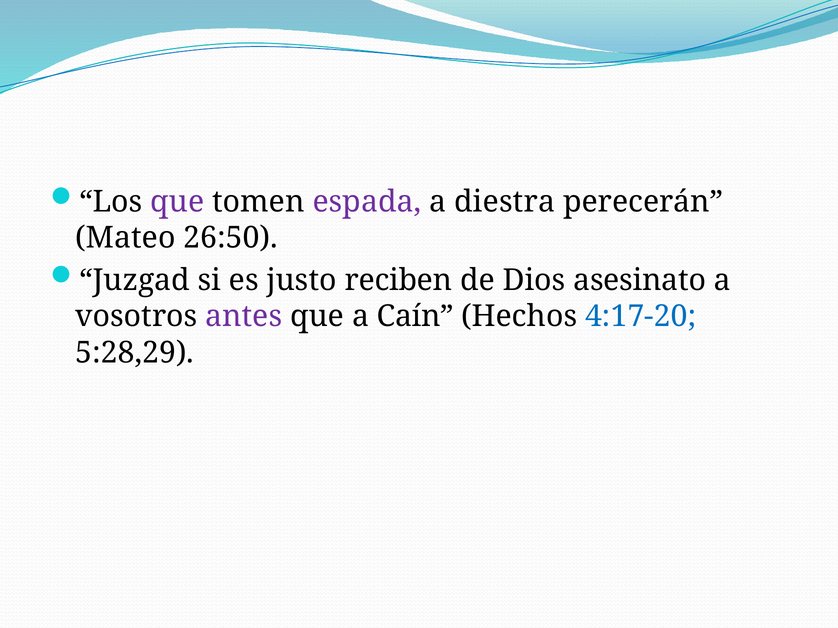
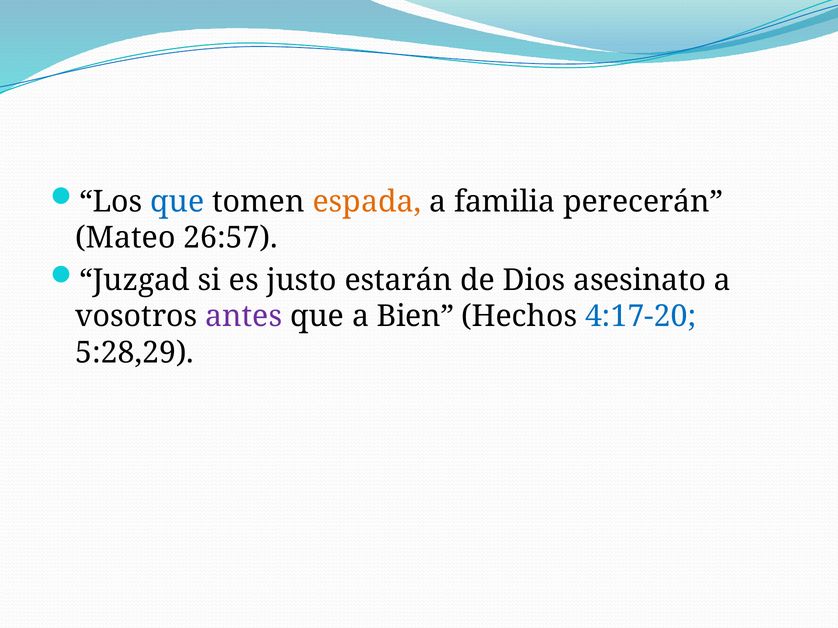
que at (177, 202) colour: purple -> blue
espada colour: purple -> orange
diestra: diestra -> familia
26:50: 26:50 -> 26:57
reciben: reciben -> estarán
Caín: Caín -> Bien
